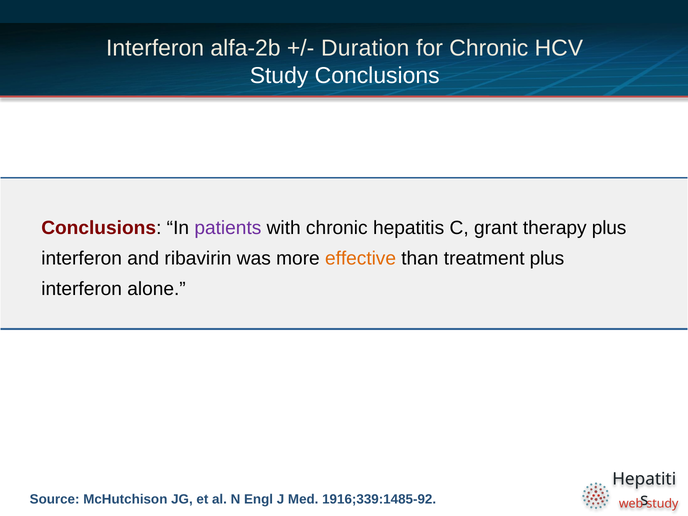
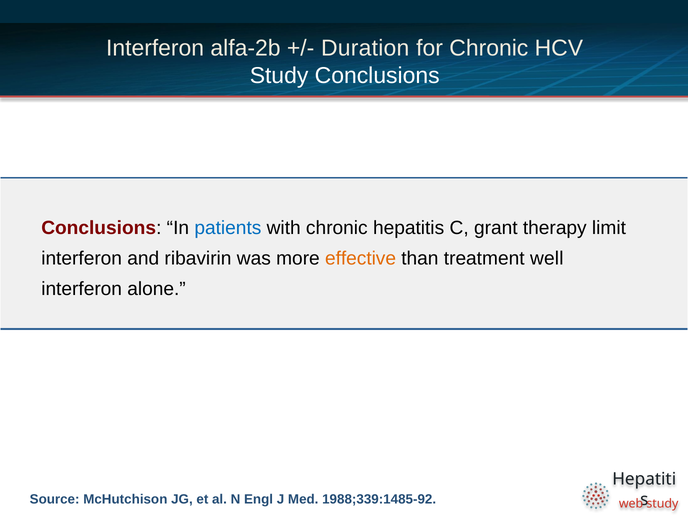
patients colour: purple -> blue
therapy plus: plus -> limit
treatment plus: plus -> well
1916;339:1485-92: 1916;339:1485-92 -> 1988;339:1485-92
